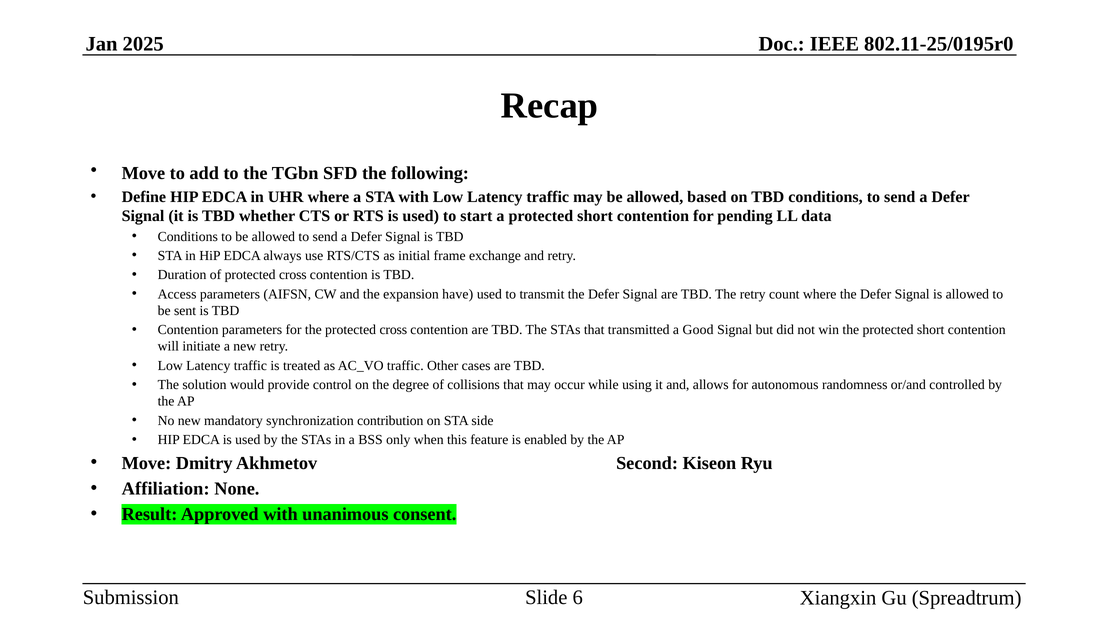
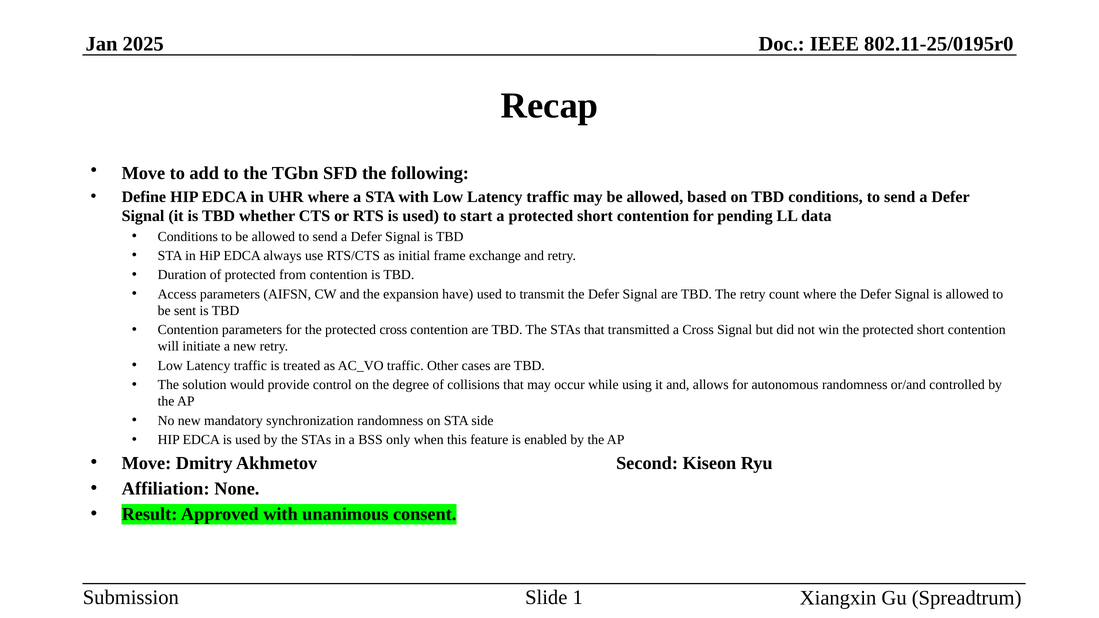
of protected cross: cross -> from
a Good: Good -> Cross
synchronization contribution: contribution -> randomness
6: 6 -> 1
